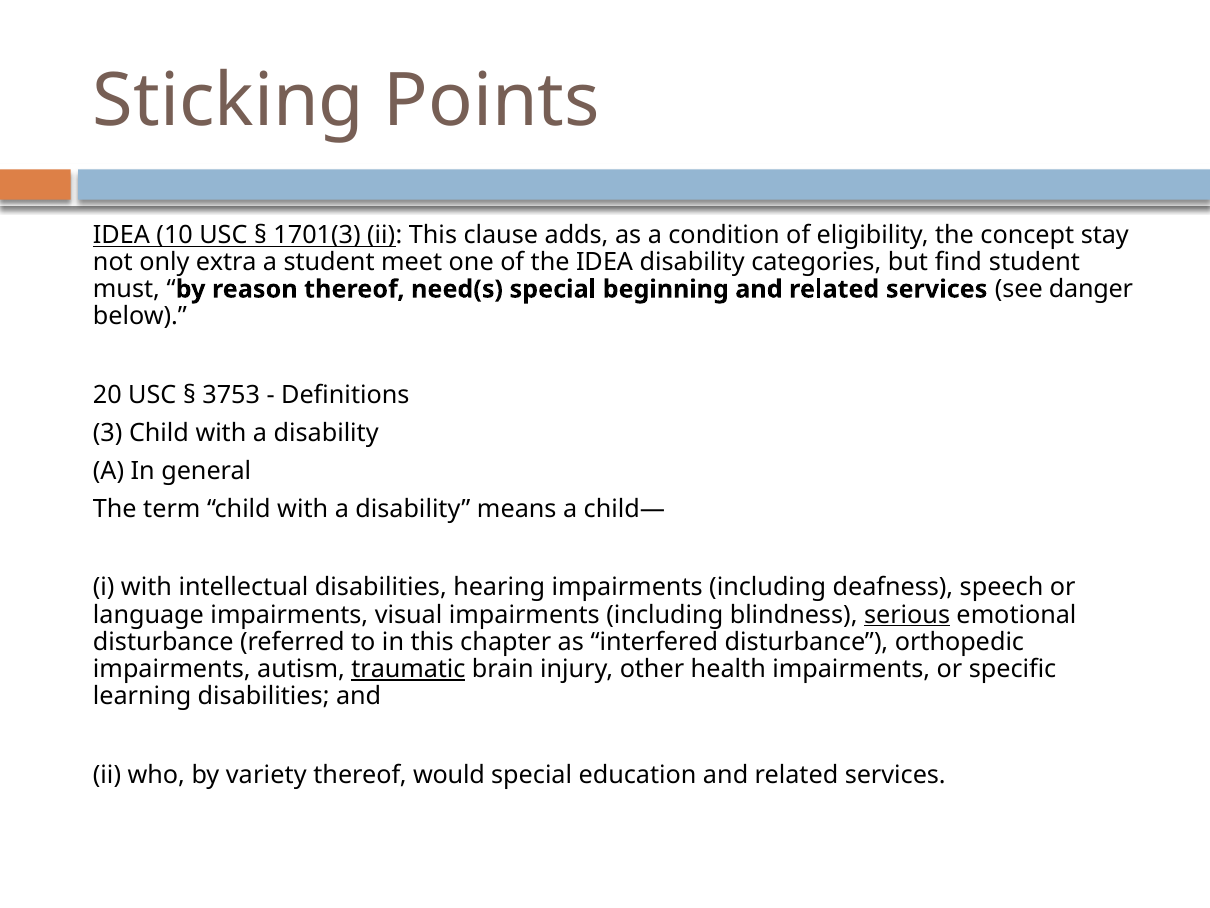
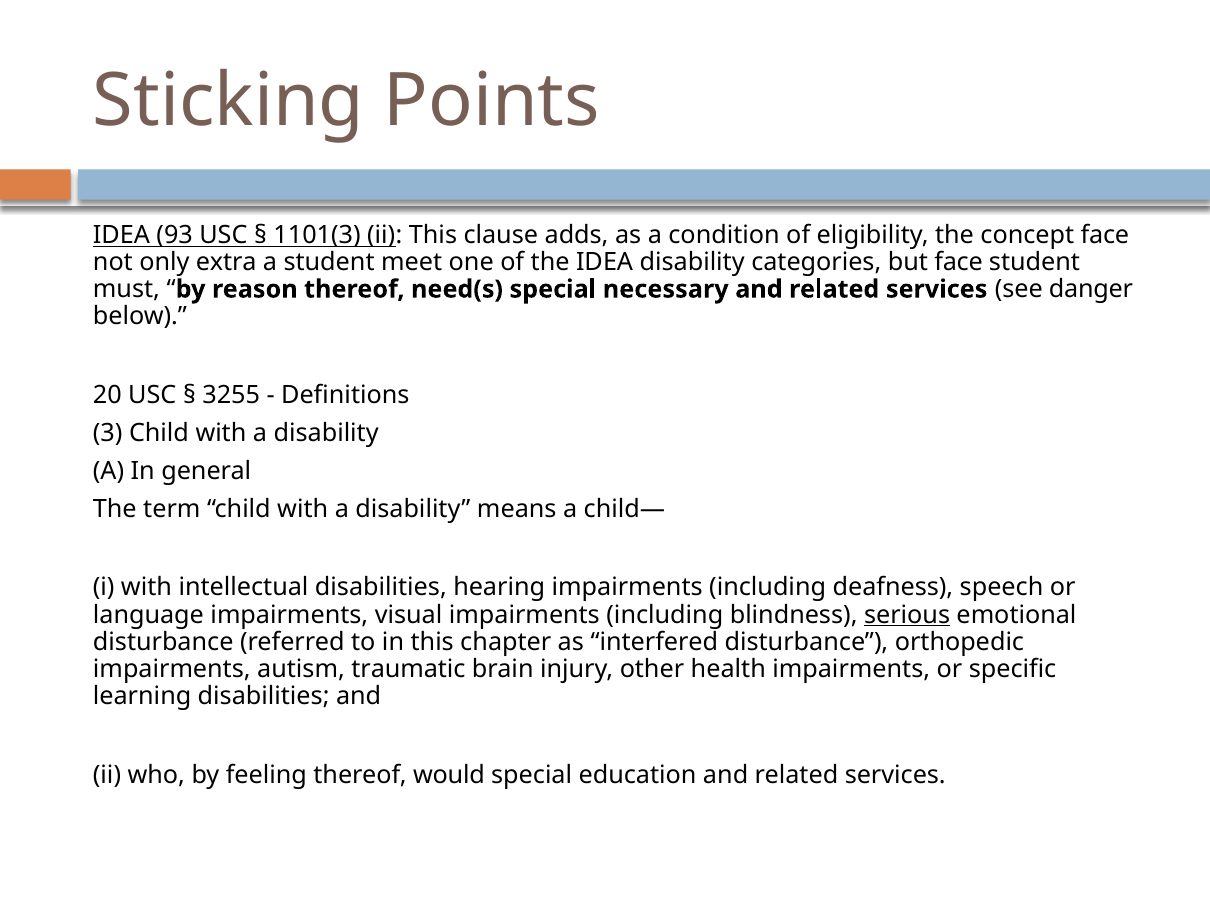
10: 10 -> 93
1701(3: 1701(3 -> 1101(3
concept stay: stay -> face
but find: find -> face
beginning: beginning -> necessary
3753: 3753 -> 3255
traumatic underline: present -> none
variety: variety -> feeling
